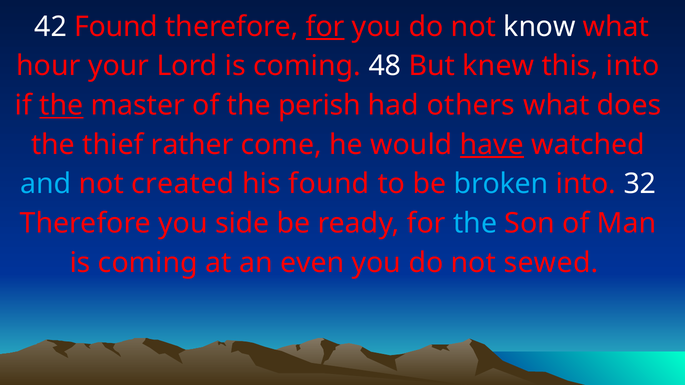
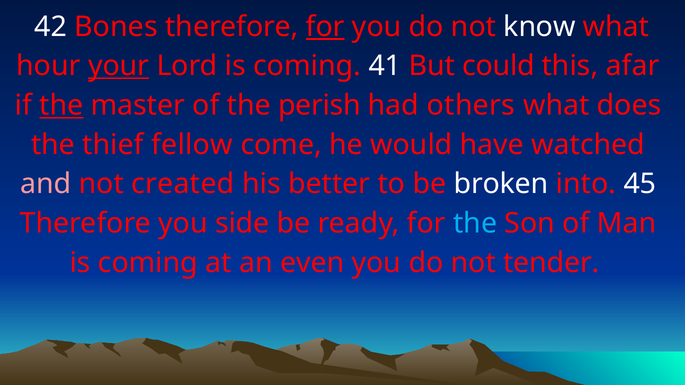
42 Found: Found -> Bones
your underline: none -> present
48: 48 -> 41
knew: knew -> could
this into: into -> afar
rather: rather -> fellow
have underline: present -> none
and colour: light blue -> pink
his found: found -> better
broken colour: light blue -> white
32: 32 -> 45
sewed: sewed -> tender
